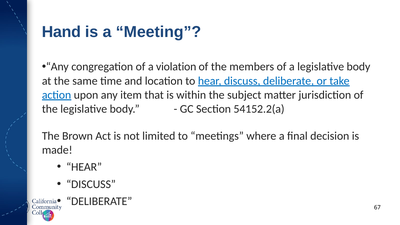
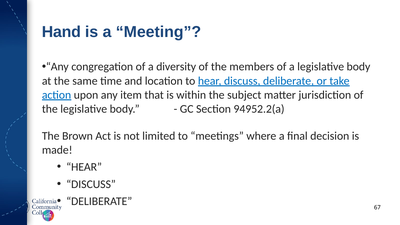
violation: violation -> diversity
54152.2(a: 54152.2(a -> 94952.2(a
